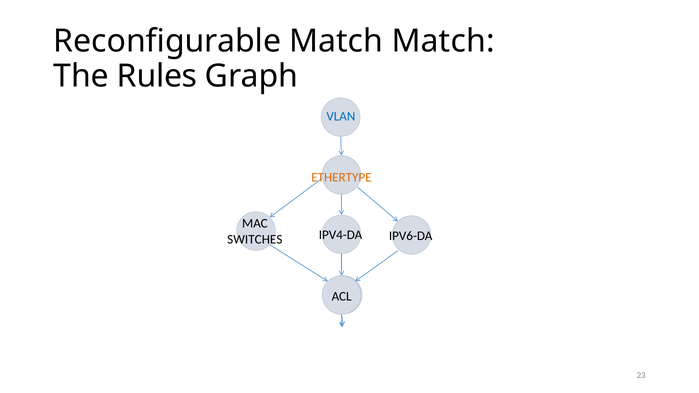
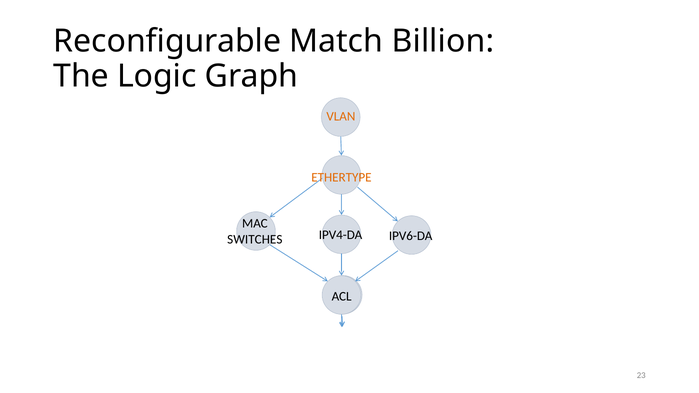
Match Match: Match -> Billion
Rules: Rules -> Logic
VLAN colour: blue -> orange
